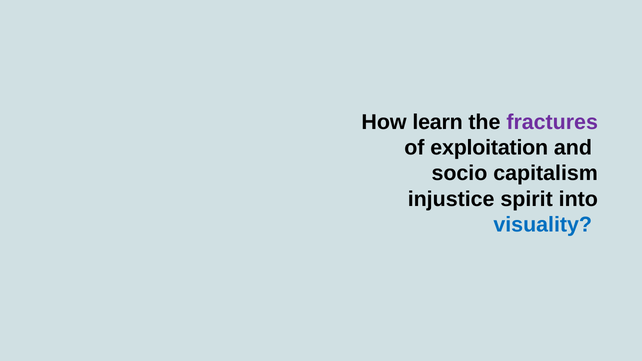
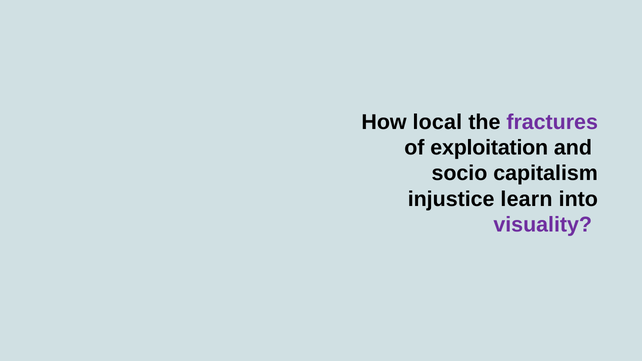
learn: learn -> local
spirit: spirit -> learn
visuality colour: blue -> purple
